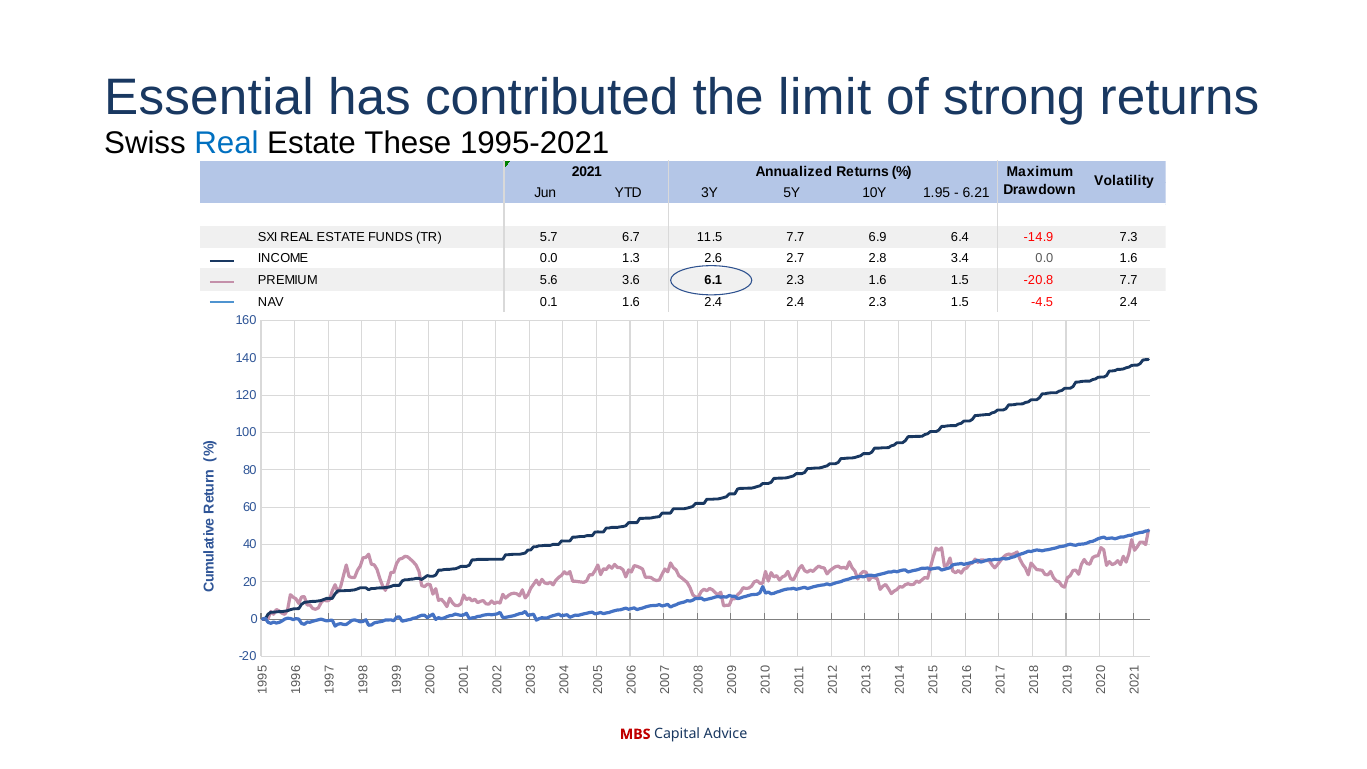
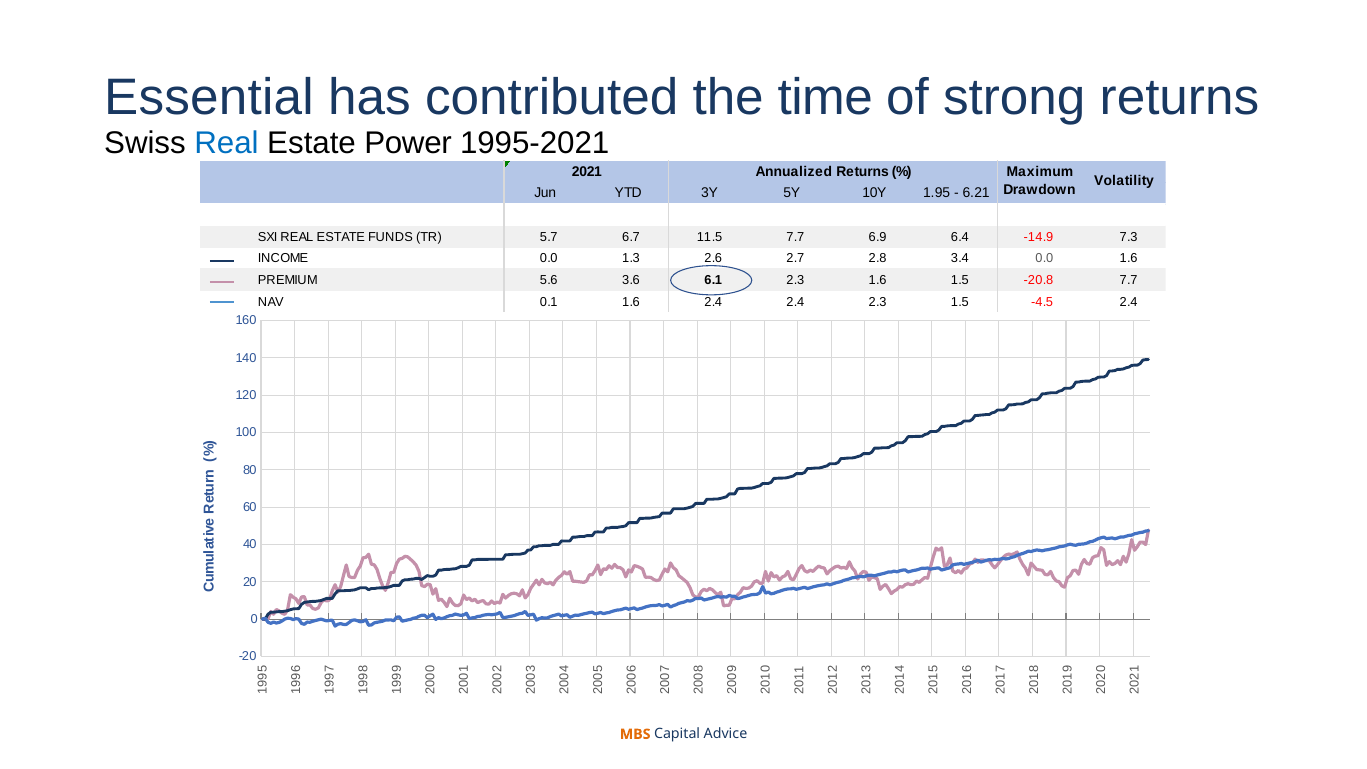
limit: limit -> time
These: These -> Power
MBS colour: red -> orange
